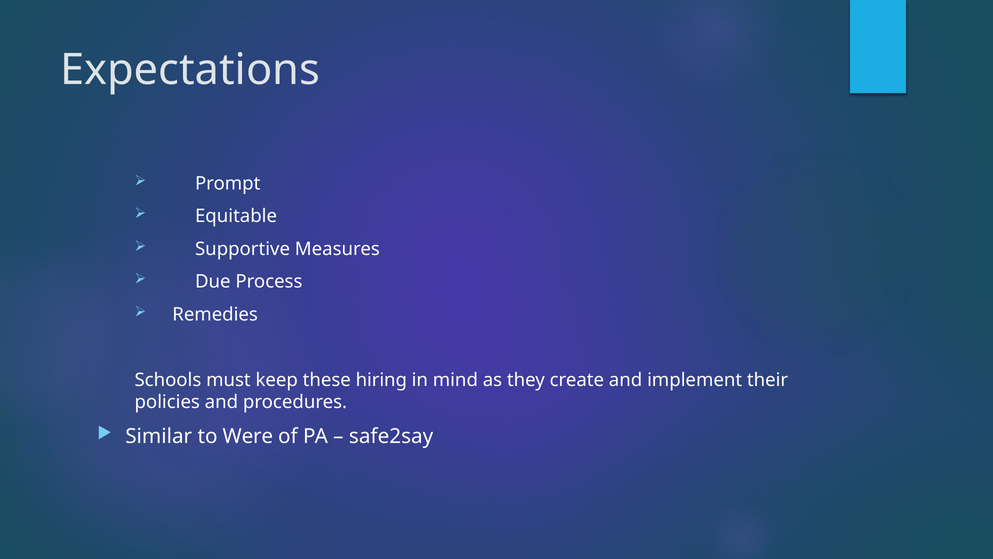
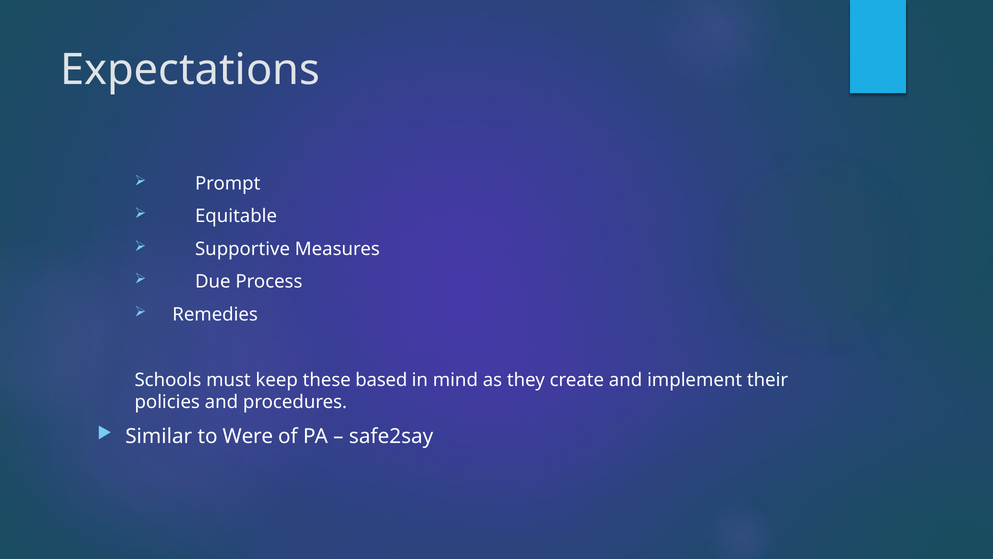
hiring: hiring -> based
